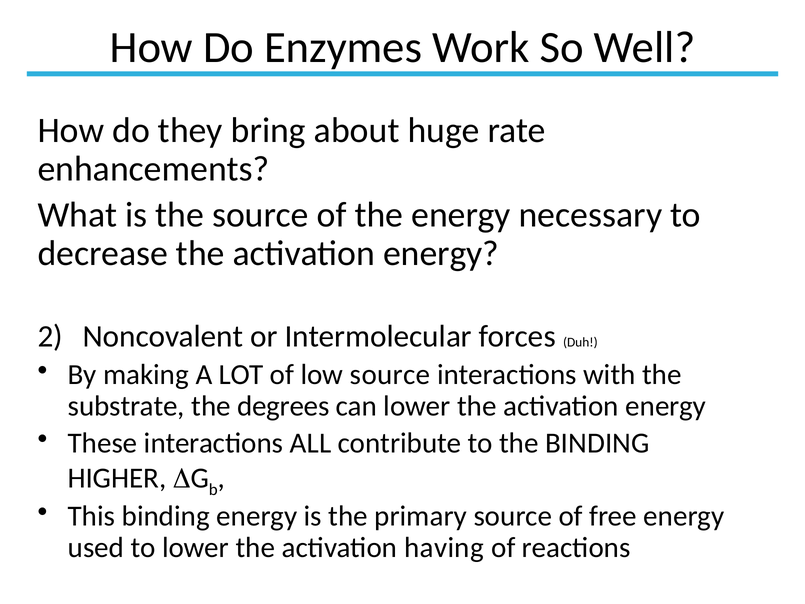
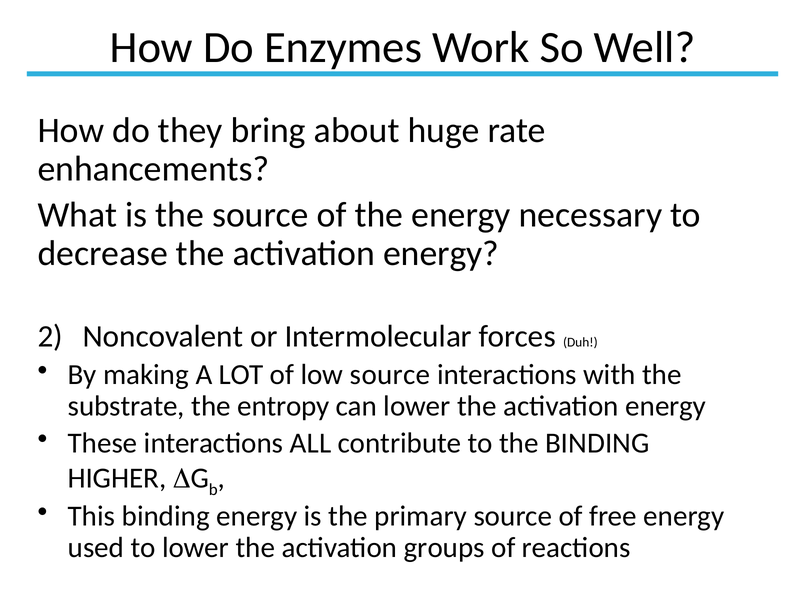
degrees: degrees -> entropy
having: having -> groups
